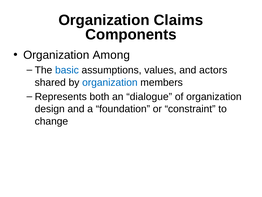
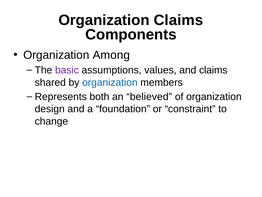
basic colour: blue -> purple
and actors: actors -> claims
dialogue: dialogue -> believed
